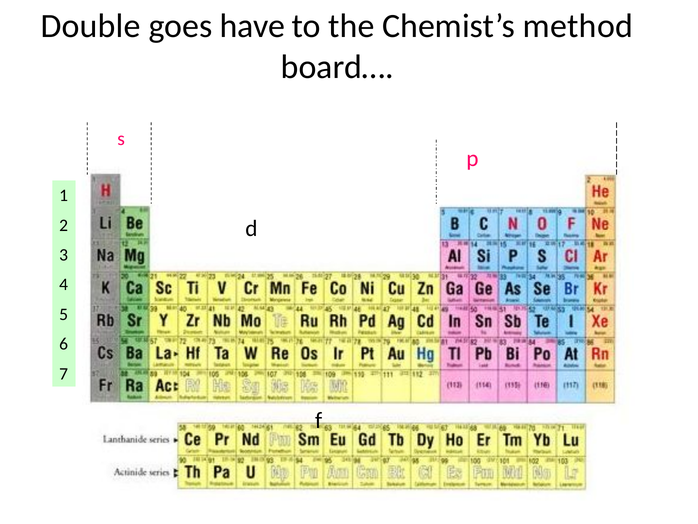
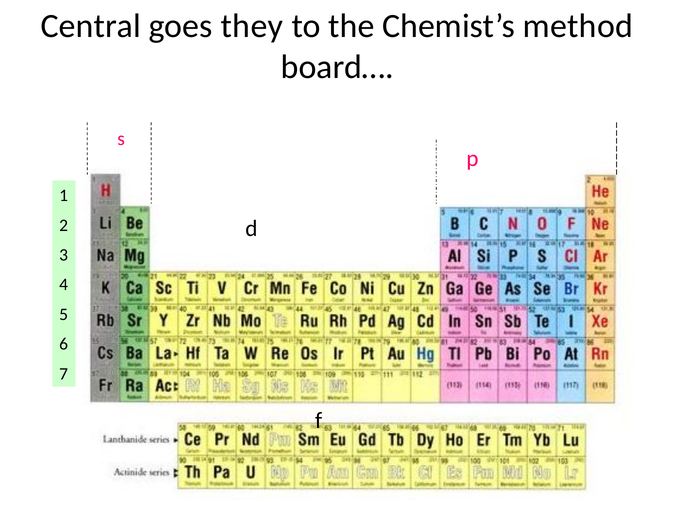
Double: Double -> Central
have: have -> they
